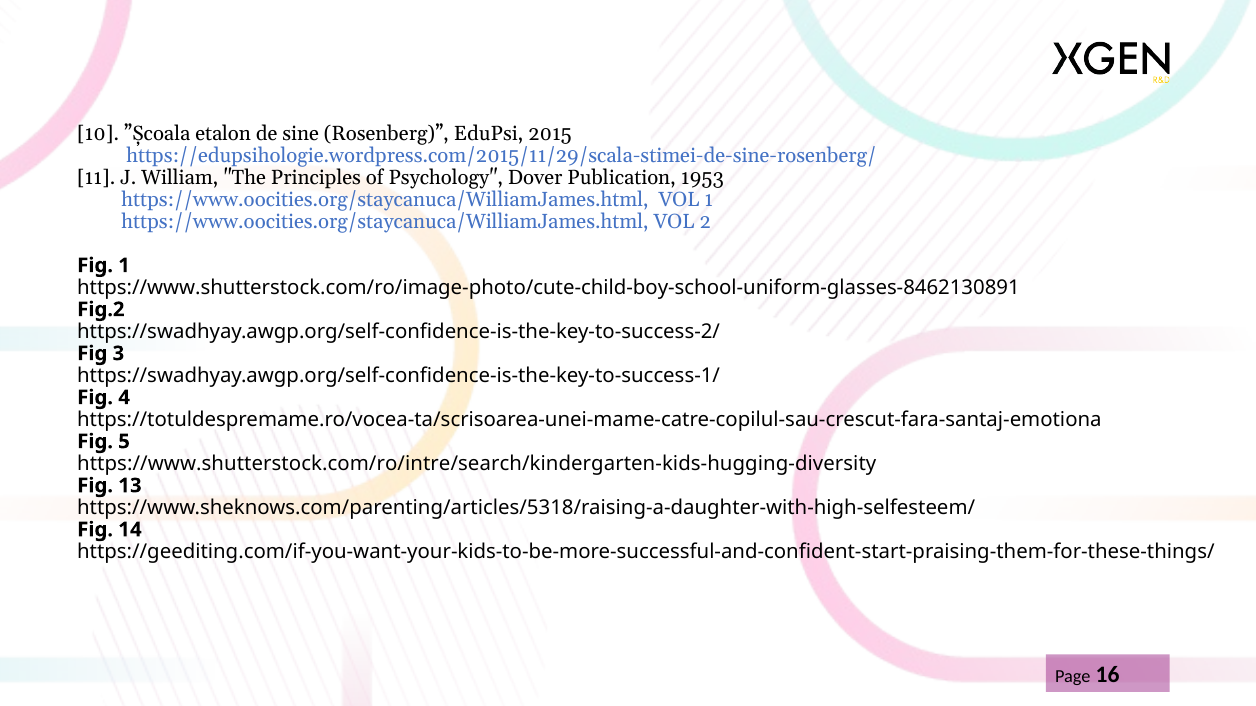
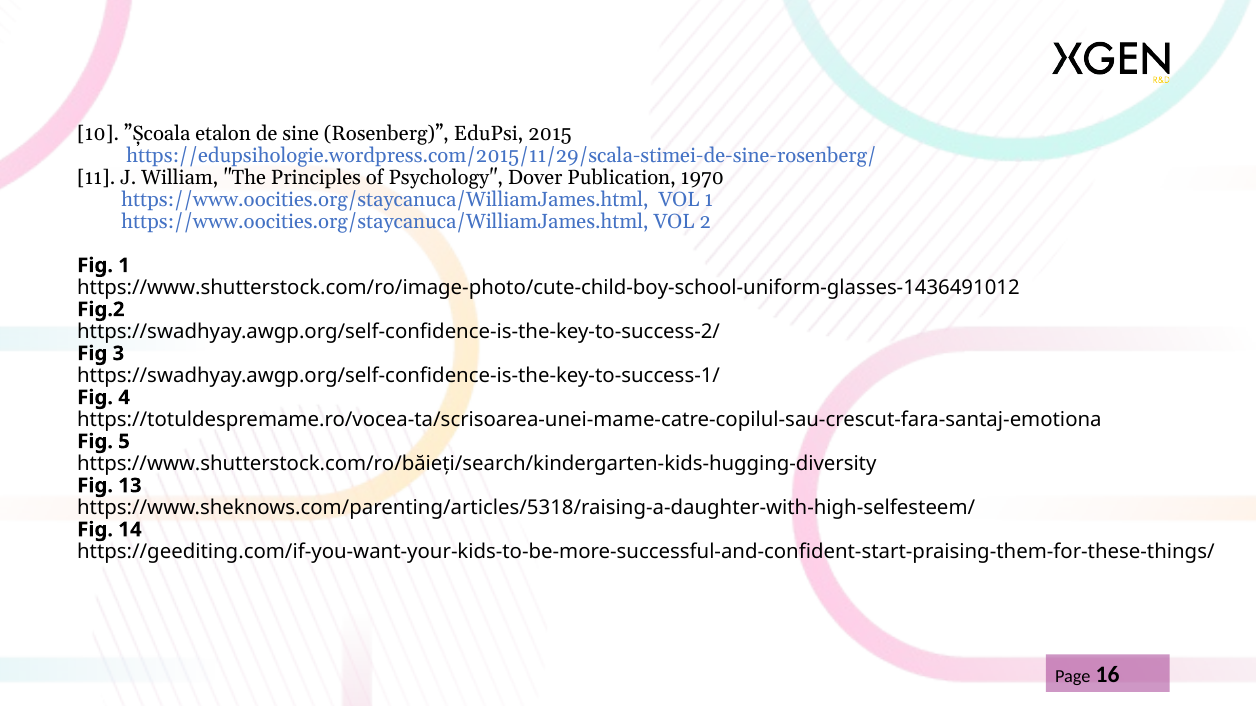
1953: 1953 -> 1970
https://www.shutterstock.com/ro/image-photo/cute-child-boy-school-uniform-glasses-8462130891: https://www.shutterstock.com/ro/image-photo/cute-child-boy-school-uniform-glasses-8462130891 -> https://www.shutterstock.com/ro/image-photo/cute-child-boy-school-uniform-glasses-1436491012
https://www.shutterstock.com/ro/intre/search/kindergarten-kids-hugging-diversity: https://www.shutterstock.com/ro/intre/search/kindergarten-kids-hugging-diversity -> https://www.shutterstock.com/ro/băieți/search/kindergarten-kids-hugging-diversity
